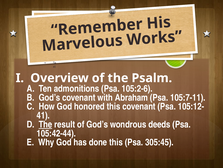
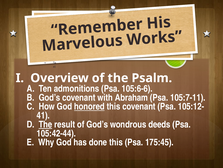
105:2-6: 105:2-6 -> 105:6-6
honored underline: none -> present
305:45: 305:45 -> 175:45
